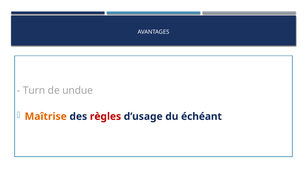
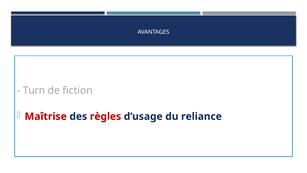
undue: undue -> fiction
Maîtrise colour: orange -> red
échéant: échéant -> reliance
